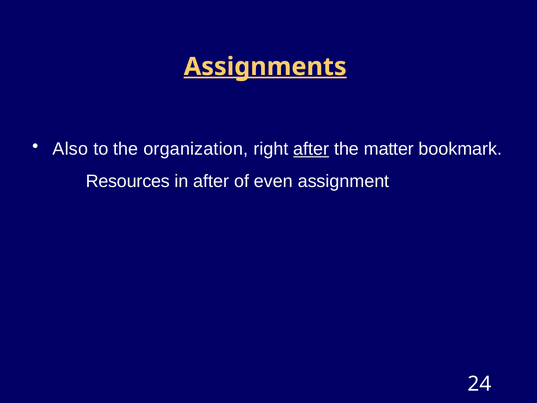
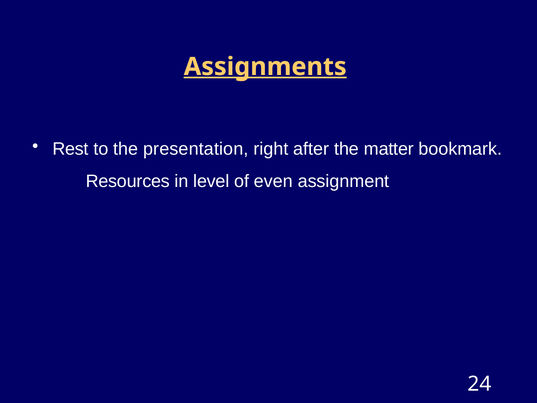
Also: Also -> Rest
organization: organization -> presentation
after at (311, 149) underline: present -> none
in after: after -> level
